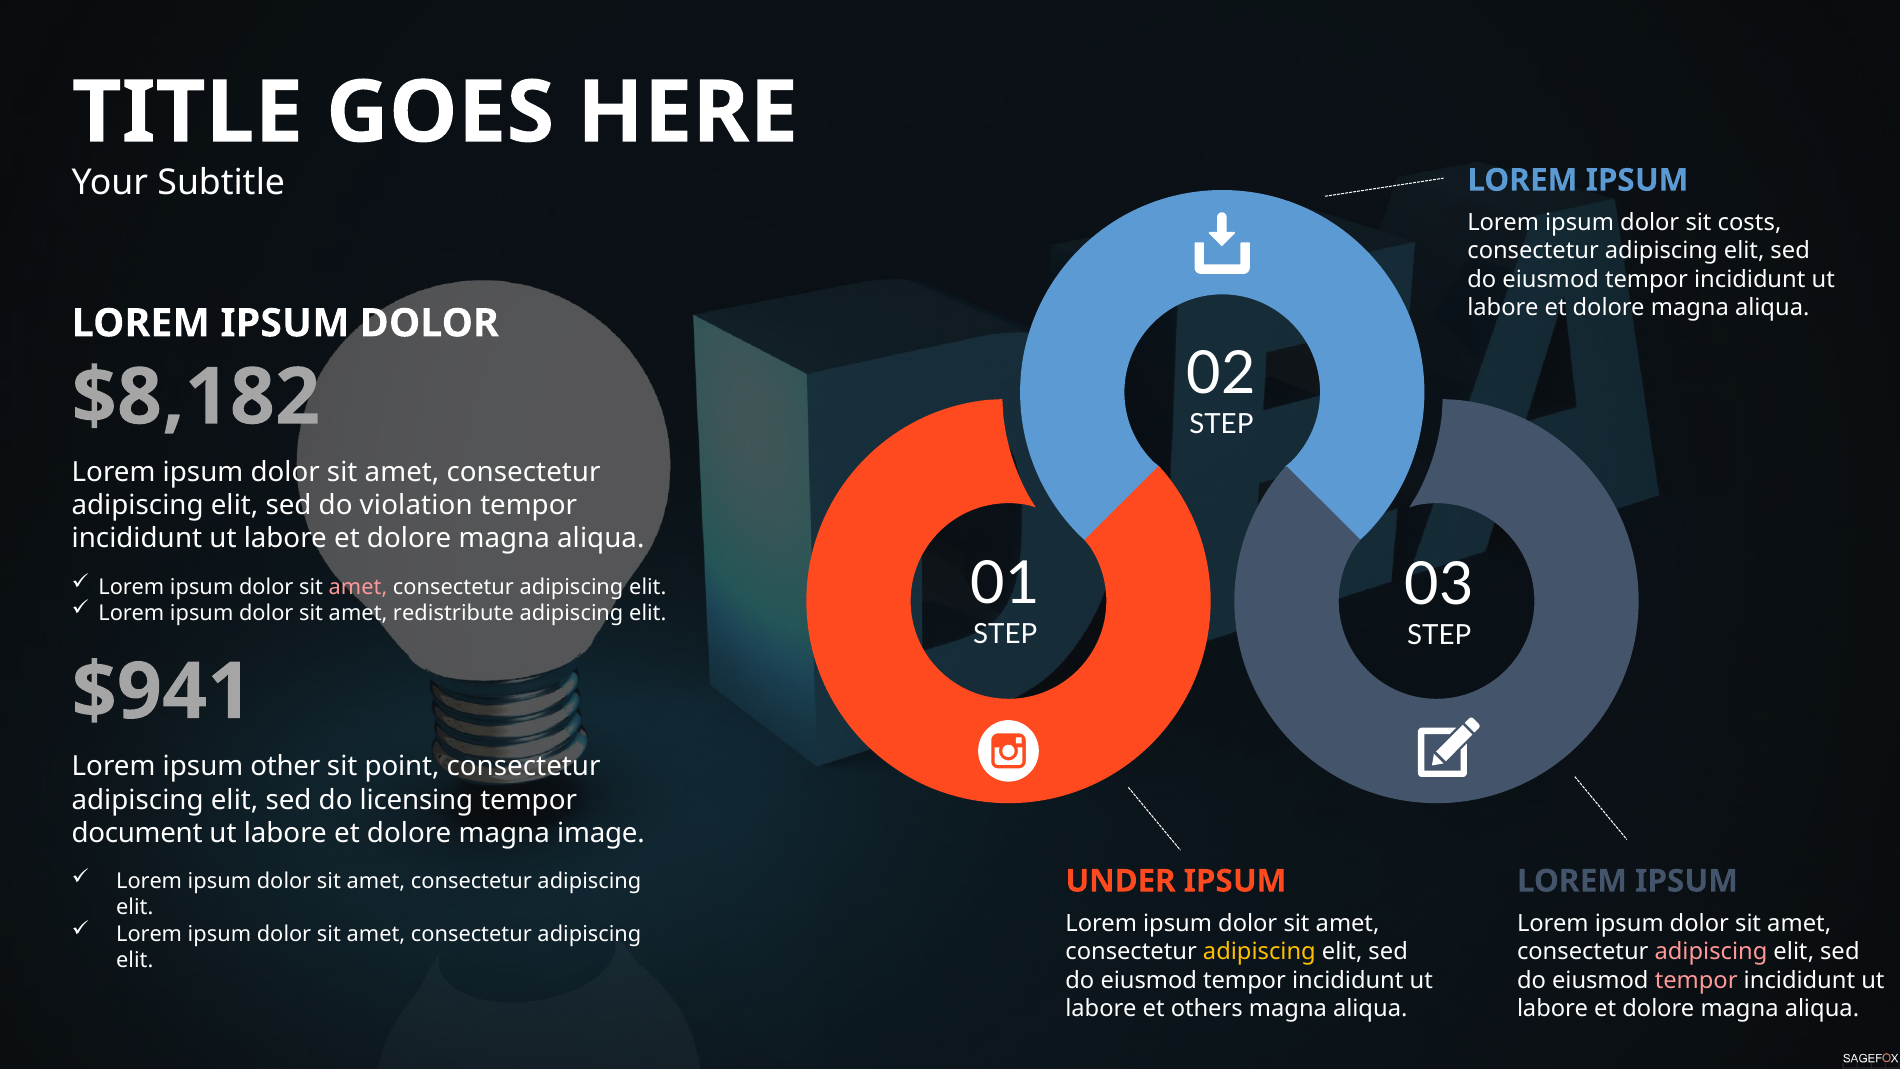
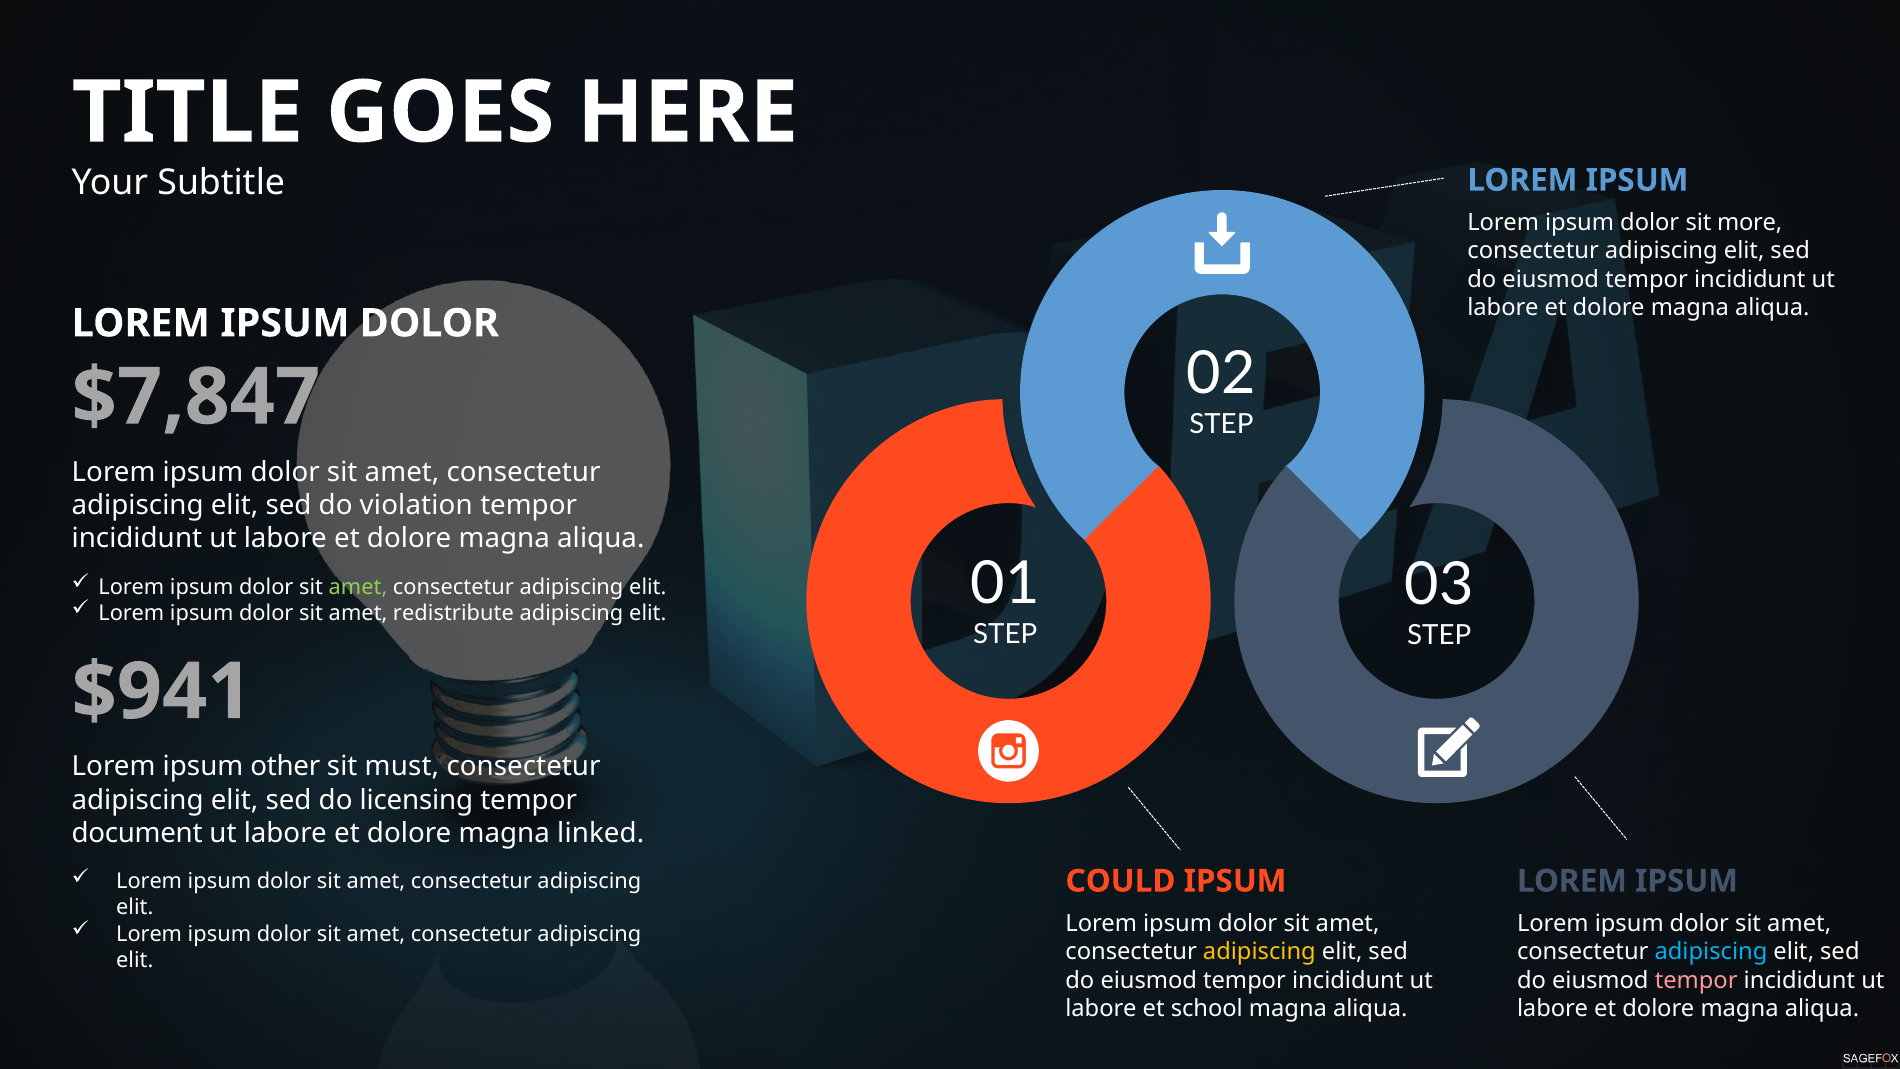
costs: costs -> more
$8,182: $8,182 -> $7,847
amet at (358, 587) colour: pink -> light green
point: point -> must
image: image -> linked
UNDER: UNDER -> COULD
adipiscing at (1711, 952) colour: pink -> light blue
others: others -> school
